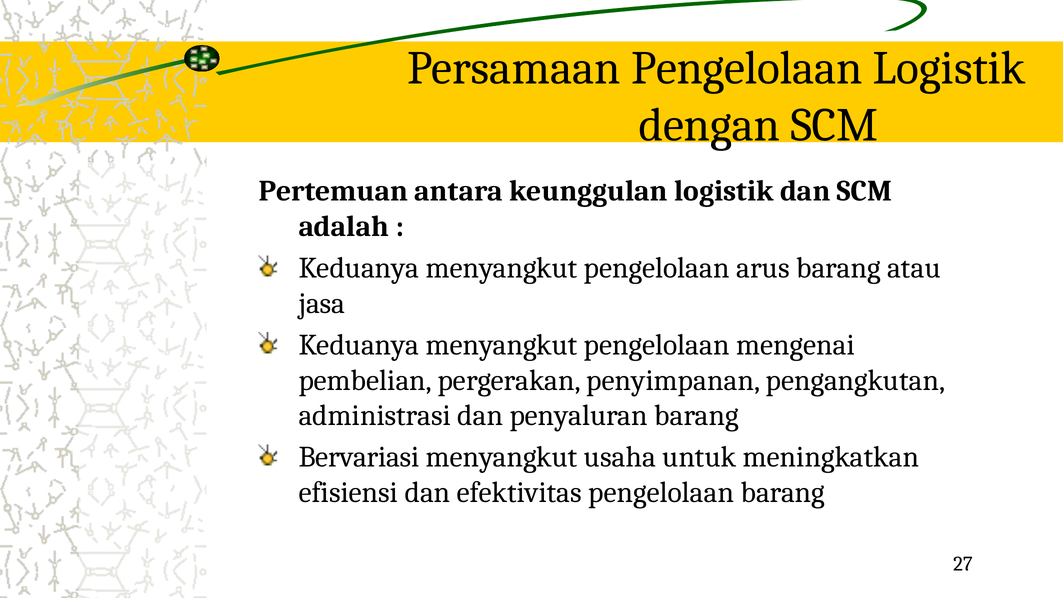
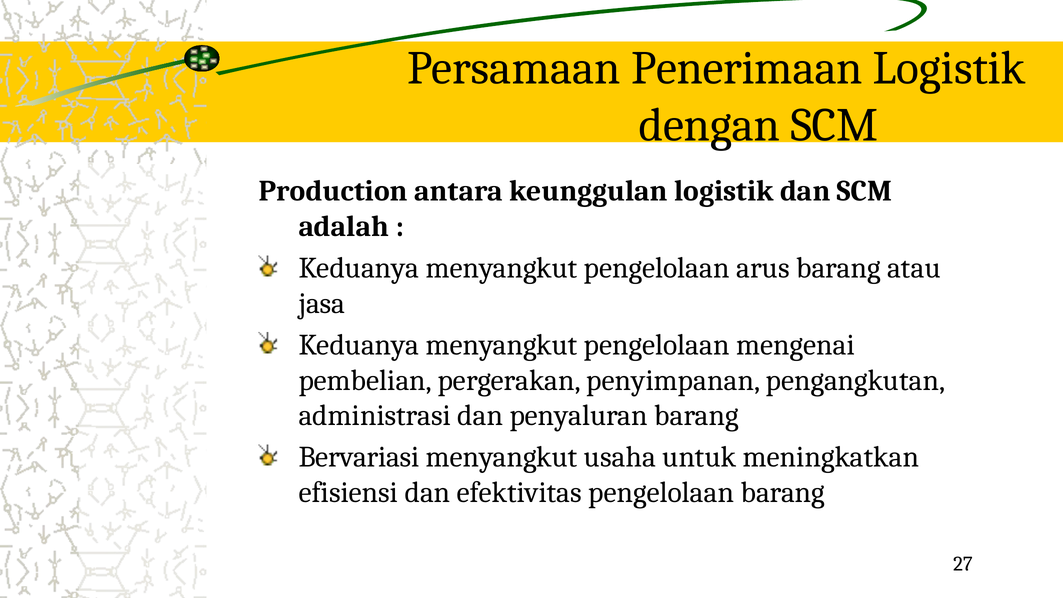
Persamaan Pengelolaan: Pengelolaan -> Penerimaan
Pertemuan: Pertemuan -> Production
